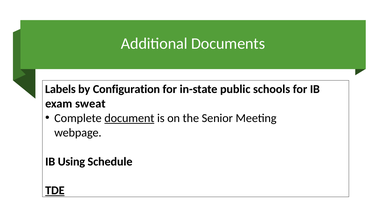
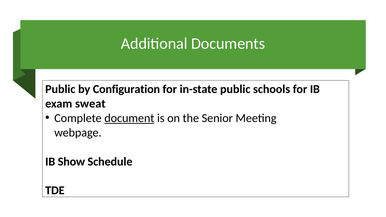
Labels at (60, 89): Labels -> Public
Using: Using -> Show
TDE underline: present -> none
